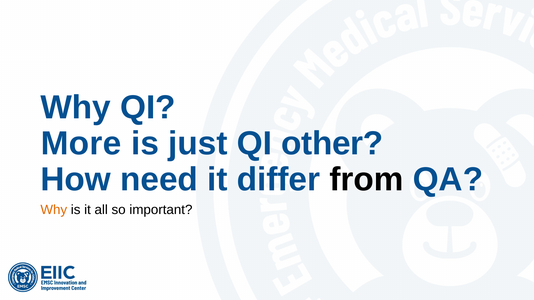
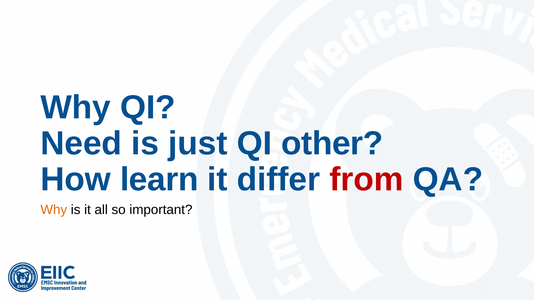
More: More -> Need
need: need -> learn
from colour: black -> red
